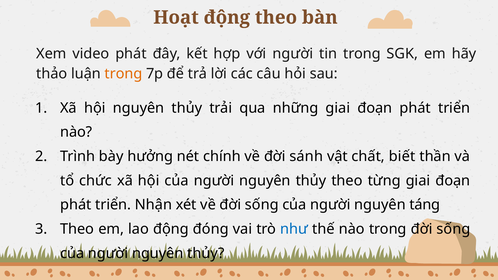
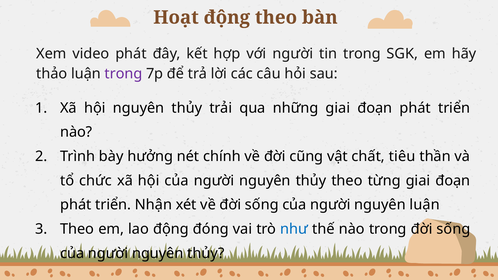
trong at (123, 74) colour: orange -> purple
sánh: sánh -> cũng
biết: biết -> tiêu
nguyên táng: táng -> luận
